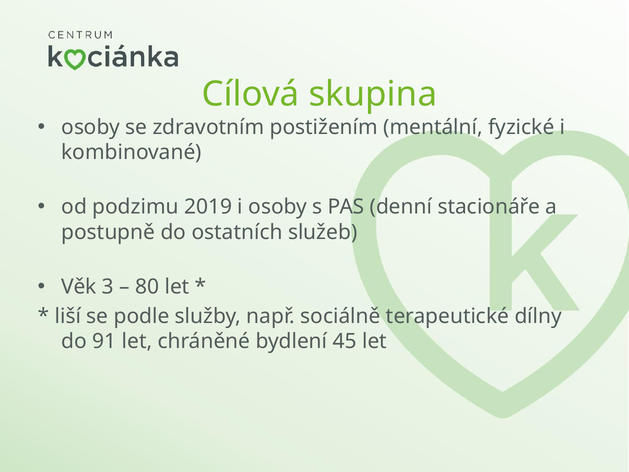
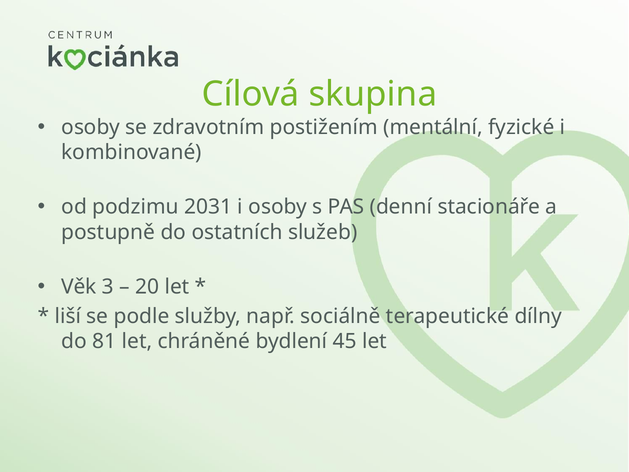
2019: 2019 -> 2031
80: 80 -> 20
91: 91 -> 81
